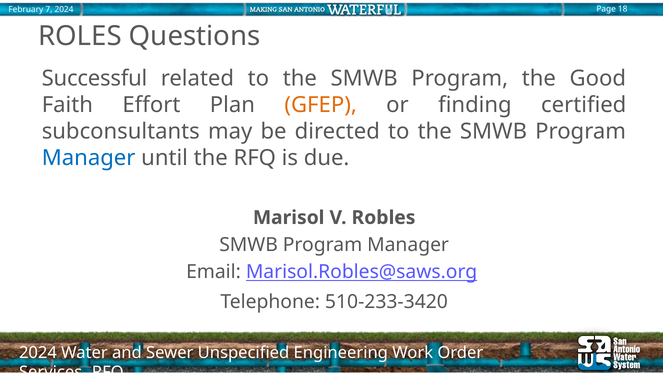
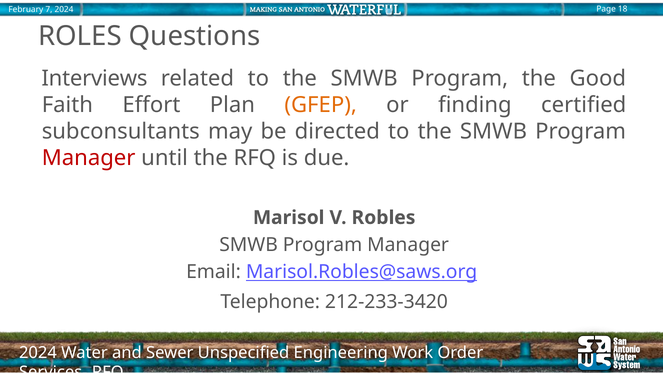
Successful: Successful -> Interviews
Manager at (89, 158) colour: blue -> red
510-233-3420: 510-233-3420 -> 212-233-3420
